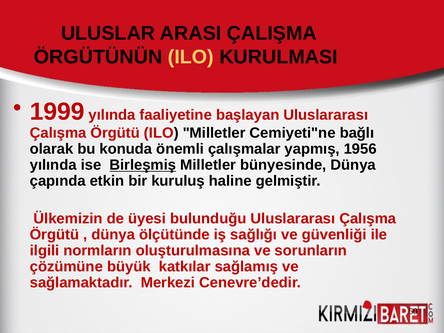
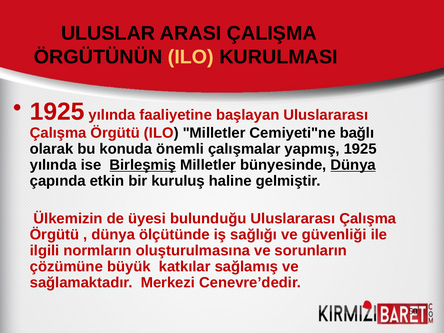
1999 at (57, 112): 1999 -> 1925
yapmış 1956: 1956 -> 1925
Dünya at (353, 165) underline: none -> present
